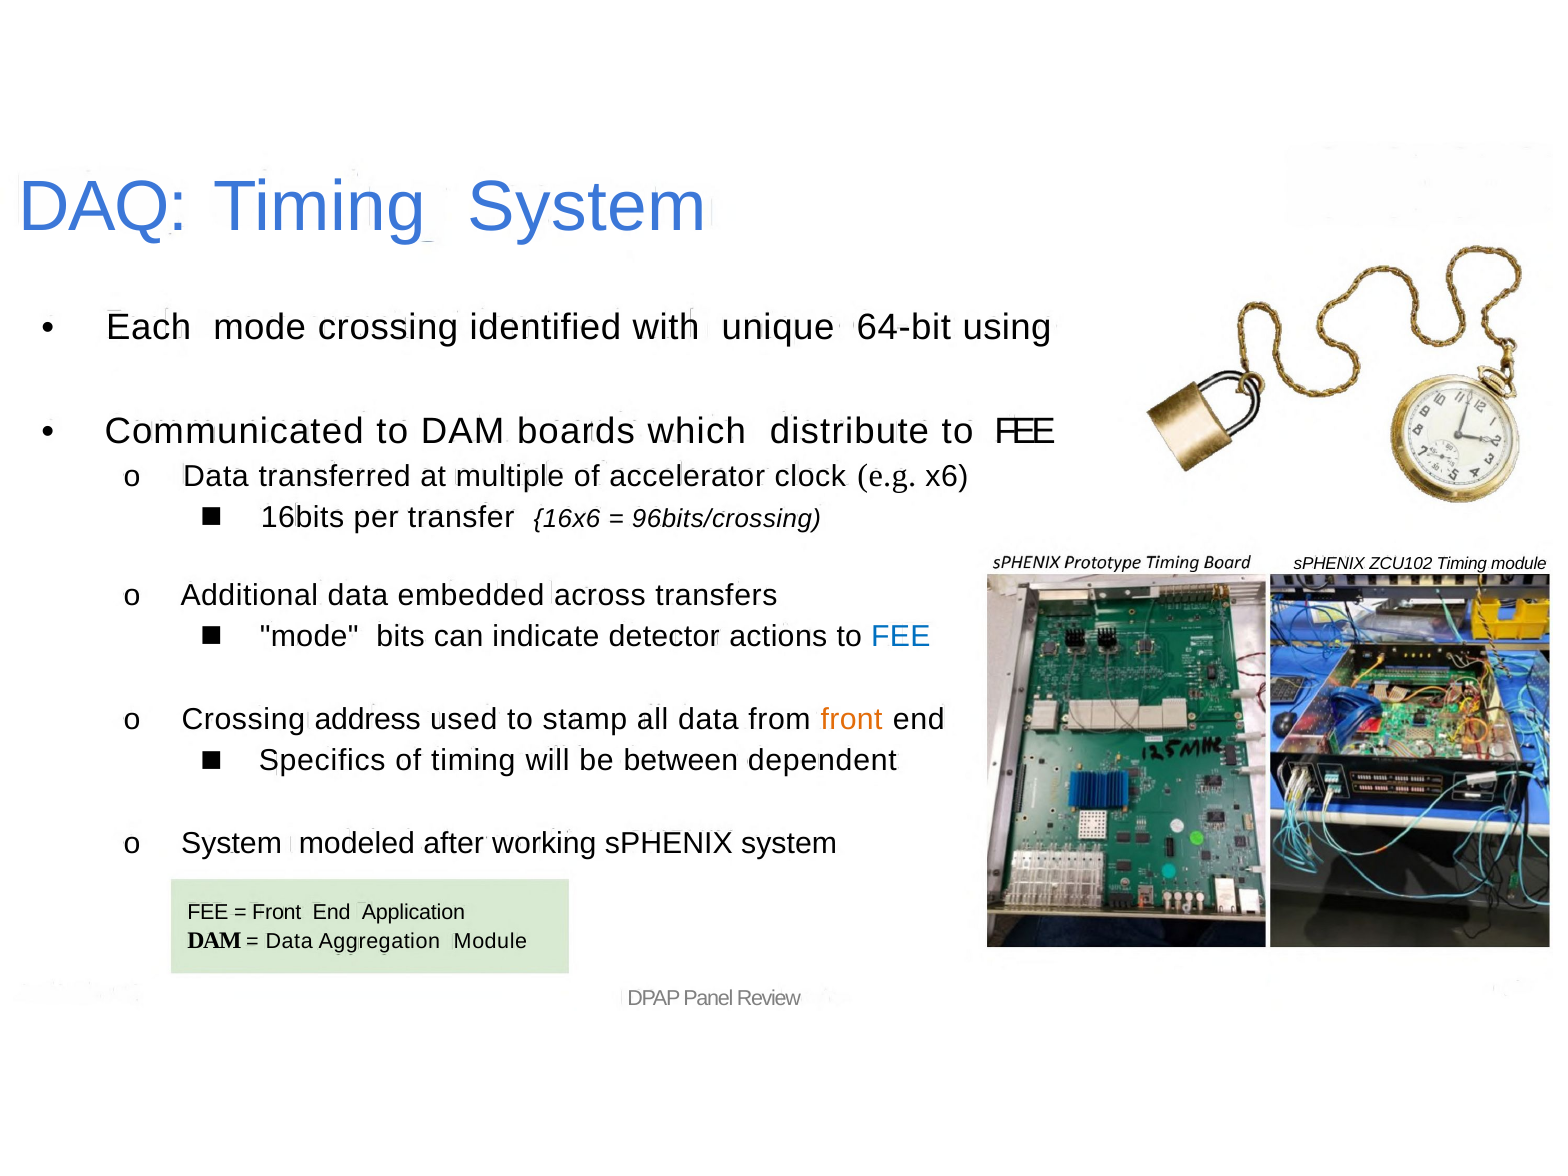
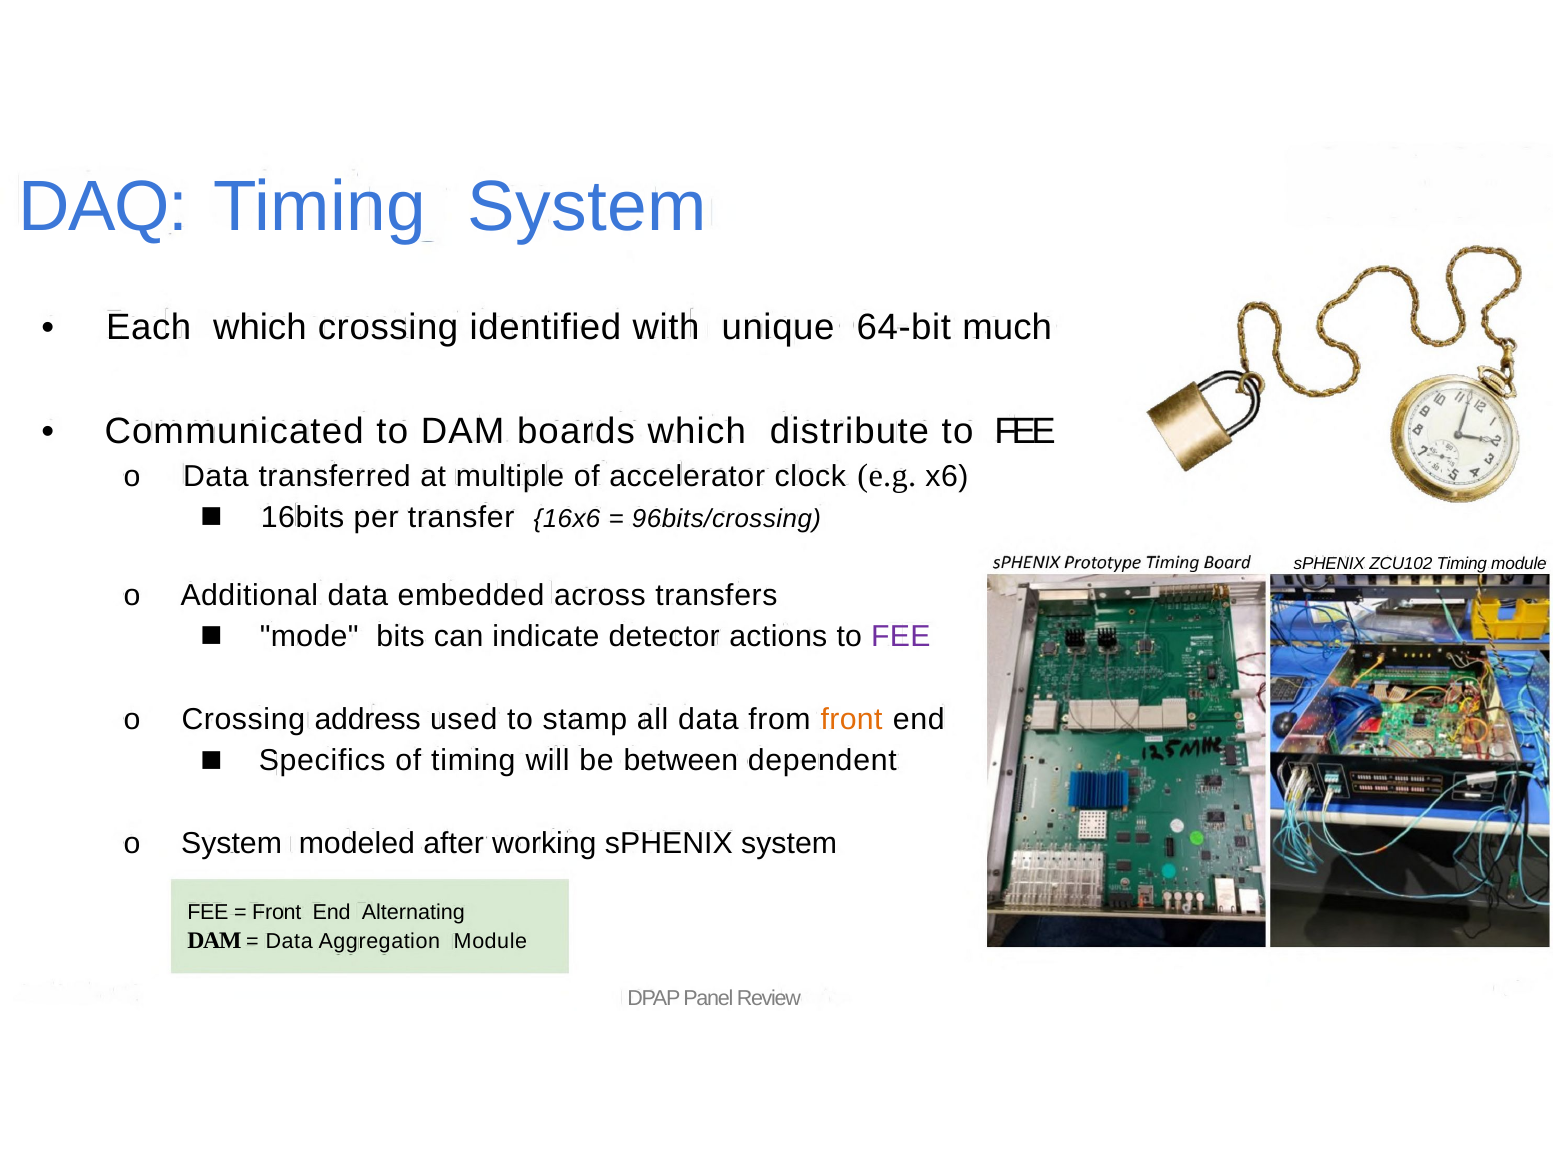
Each mode: mode -> which
using: using -> much
FEE at (901, 636) colour: blue -> purple
Application: Application -> Alternating
